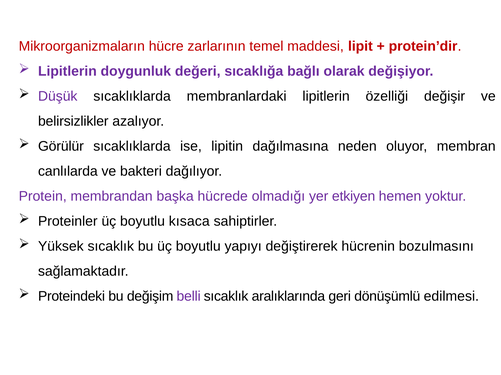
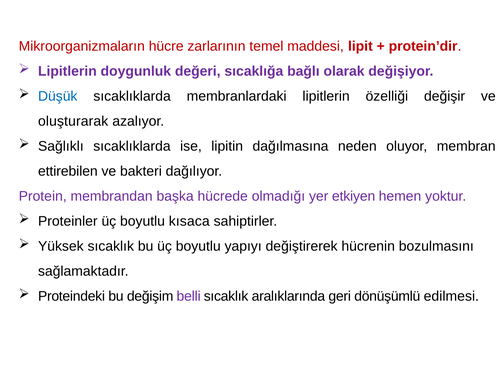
Düşük colour: purple -> blue
belirsizlikler: belirsizlikler -> oluşturarak
Görülür: Görülür -> Sağlıklı
canlılarda: canlılarda -> ettirebilen
